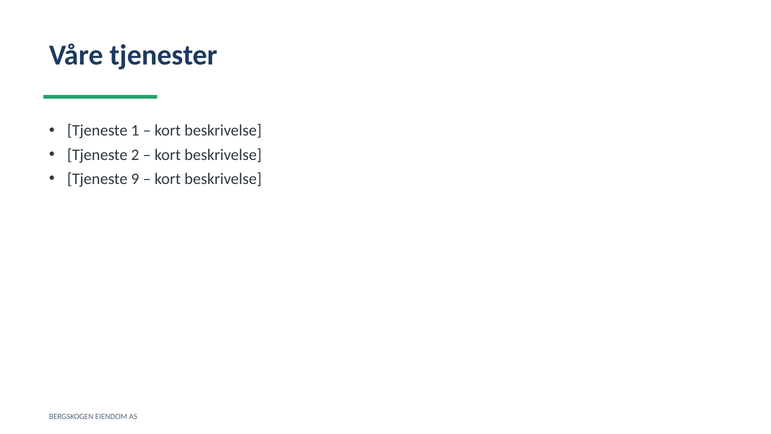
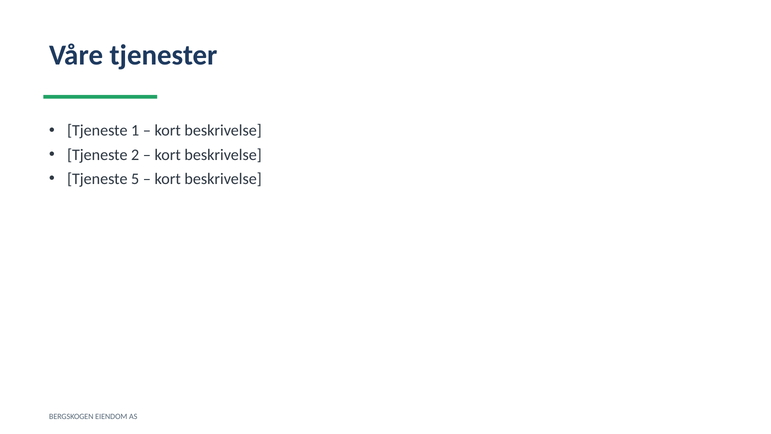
9: 9 -> 5
